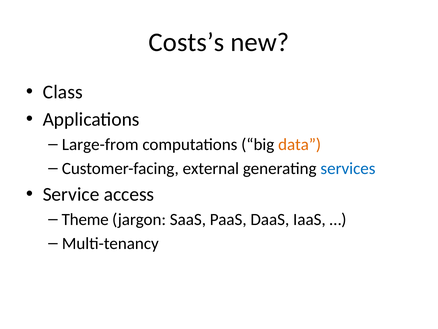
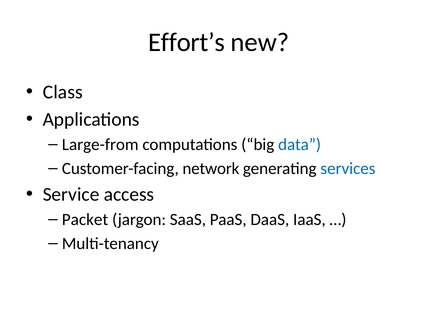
Costs’s: Costs’s -> Effort’s
data colour: orange -> blue
external: external -> network
Theme: Theme -> Packet
